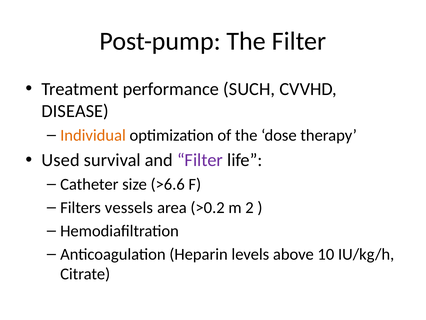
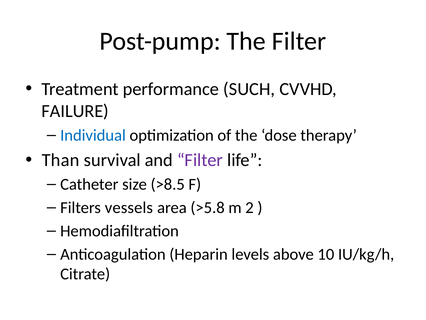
DISEASE: DISEASE -> FAILURE
Individual colour: orange -> blue
Used: Used -> Than
>6.6: >6.6 -> >8.5
>0.2: >0.2 -> >5.8
